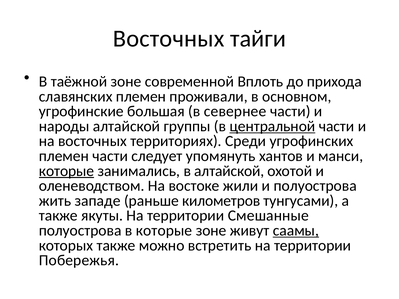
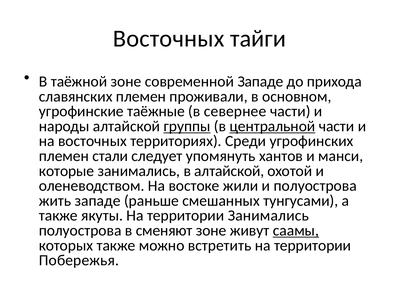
современной Вплоть: Вплоть -> Западе
большая: большая -> таёжные
группы underline: none -> present
племен части: части -> стали
которые at (67, 171) underline: present -> none
километров: километров -> смешанных
территории Смешанные: Смешанные -> Занимались
в которые: которые -> сменяют
